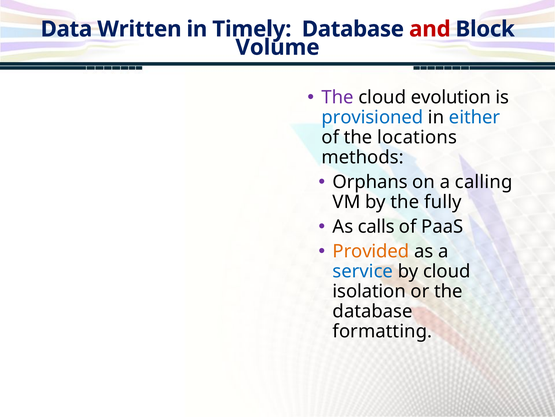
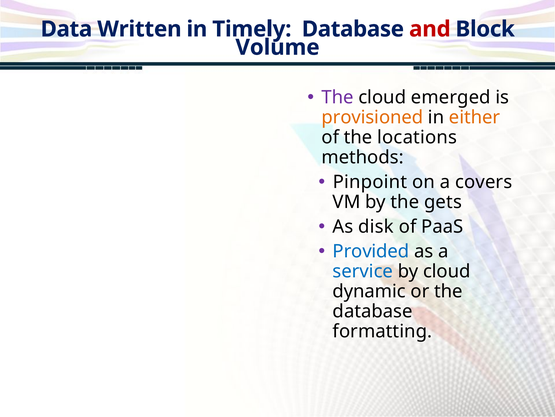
evolution: evolution -> emerged
provisioned colour: blue -> orange
either colour: blue -> orange
Orphans: Orphans -> Pinpoint
calling: calling -> covers
fully: fully -> gets
calls: calls -> disk
Provided colour: orange -> blue
isolation: isolation -> dynamic
